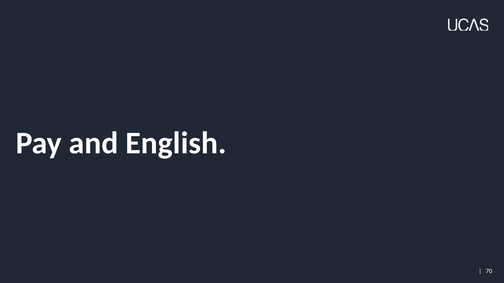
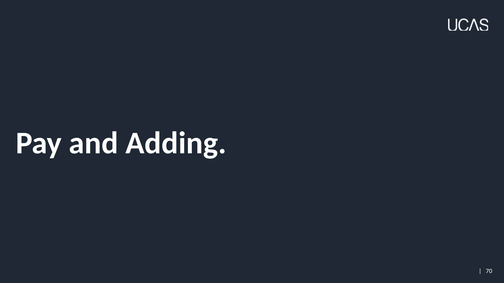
English: English -> Adding
